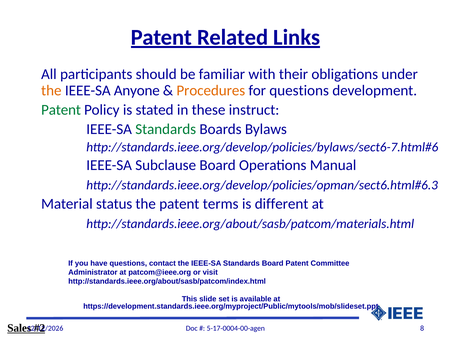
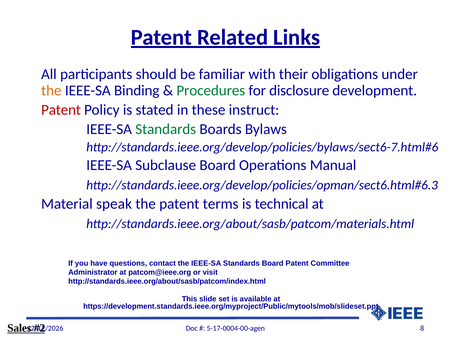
Anyone: Anyone -> Binding
Procedures colour: orange -> green
for questions: questions -> disclosure
Patent at (61, 110) colour: green -> red
status: status -> speak
different: different -> technical
